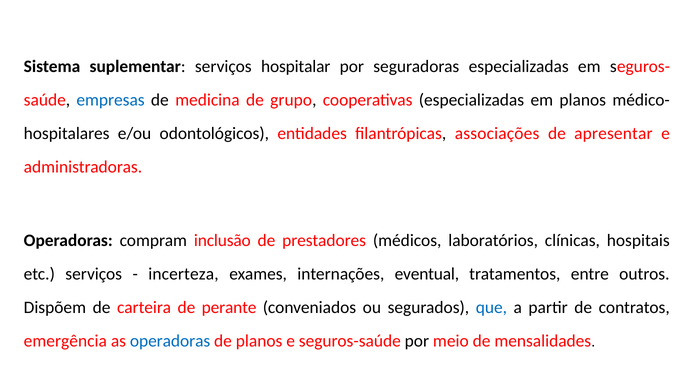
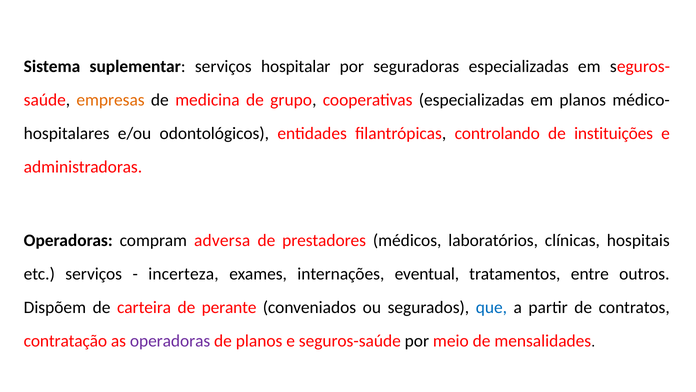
empresas colour: blue -> orange
associações: associações -> controlando
apresentar: apresentar -> instituições
inclusão: inclusão -> adversa
emergência: emergência -> contratação
operadoras at (170, 340) colour: blue -> purple
